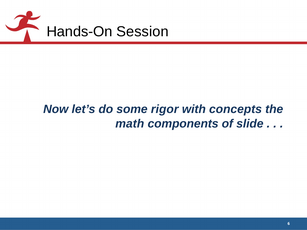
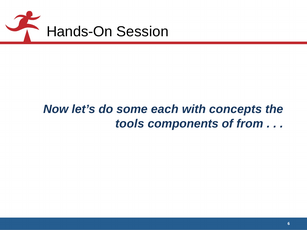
rigor: rigor -> each
math: math -> tools
slide: slide -> from
